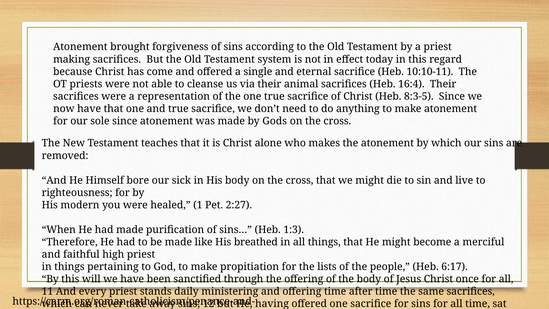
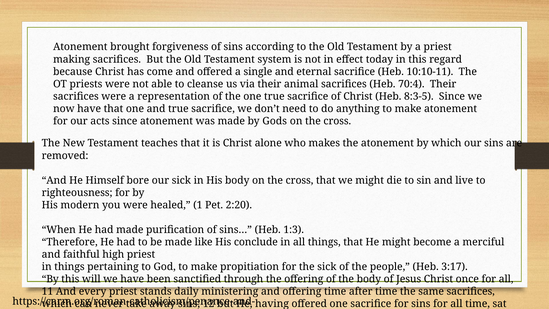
16:4: 16:4 -> 70:4
sole: sole -> acts
2:27: 2:27 -> 2:20
breathed: breathed -> conclude
the lists: lists -> sick
6:17: 6:17 -> 3:17
